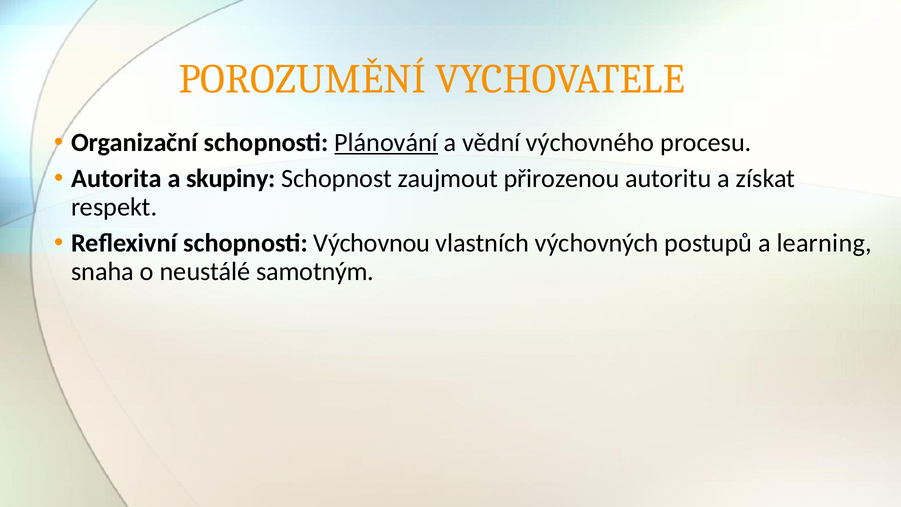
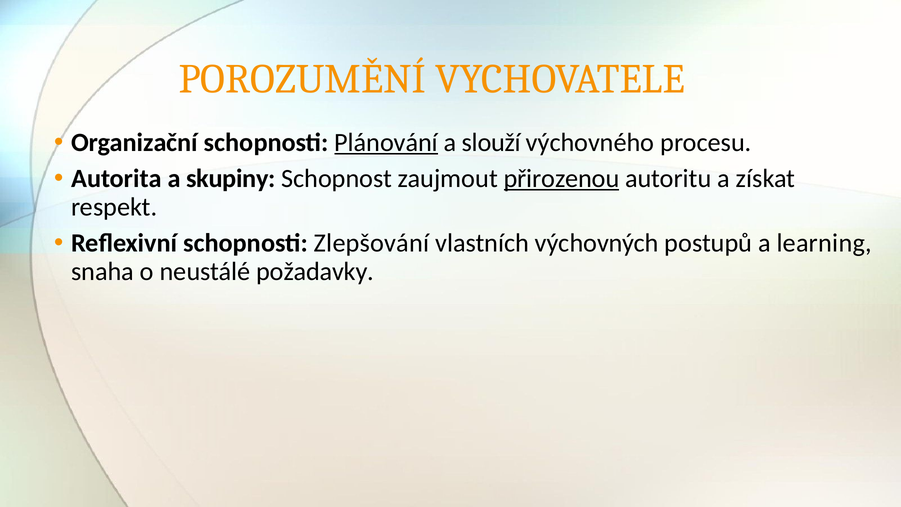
vědní: vědní -> slouží
přirozenou underline: none -> present
Výchovnou: Výchovnou -> Zlepšování
samotným: samotným -> požadavky
